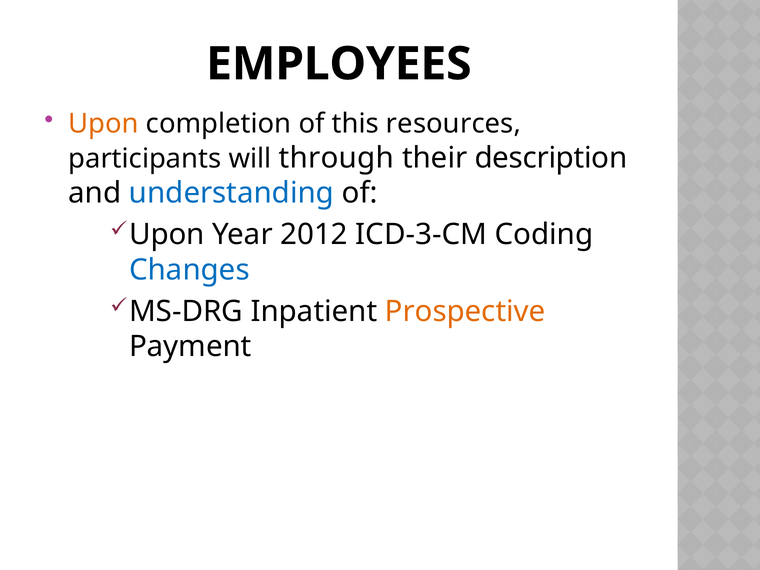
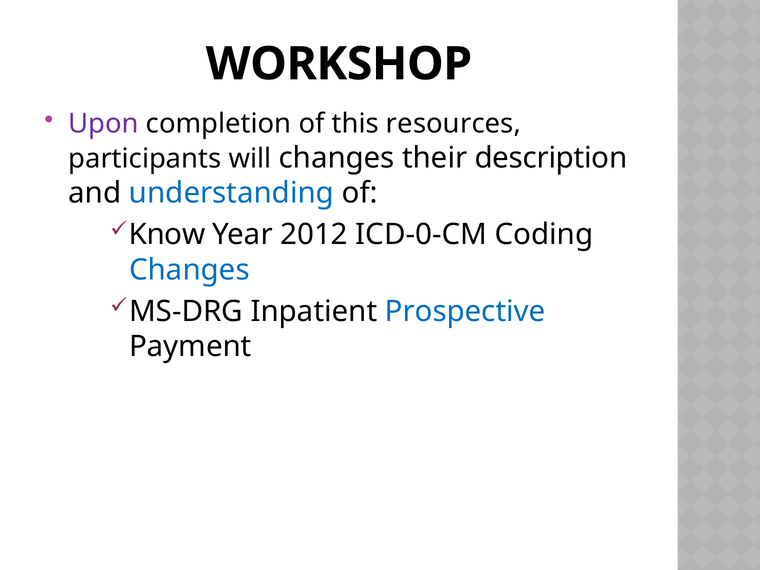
EMPLOYEES: EMPLOYEES -> WORKSHOP
Upon at (104, 124) colour: orange -> purple
will through: through -> changes
Upon at (167, 235): Upon -> Know
ICD-3-CM: ICD-3-CM -> ICD-0-CM
Prospective colour: orange -> blue
